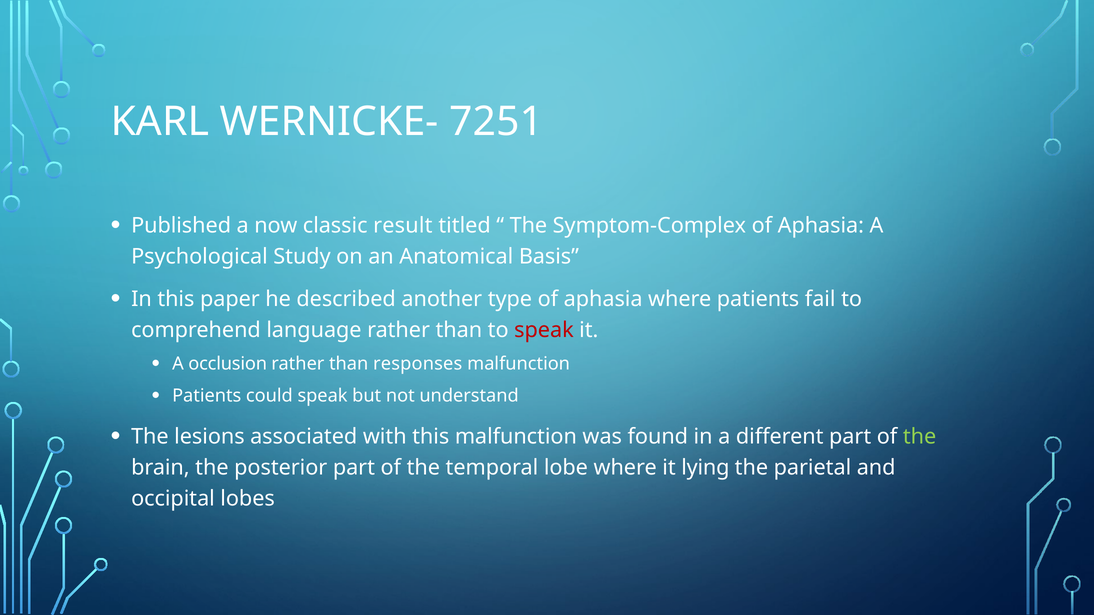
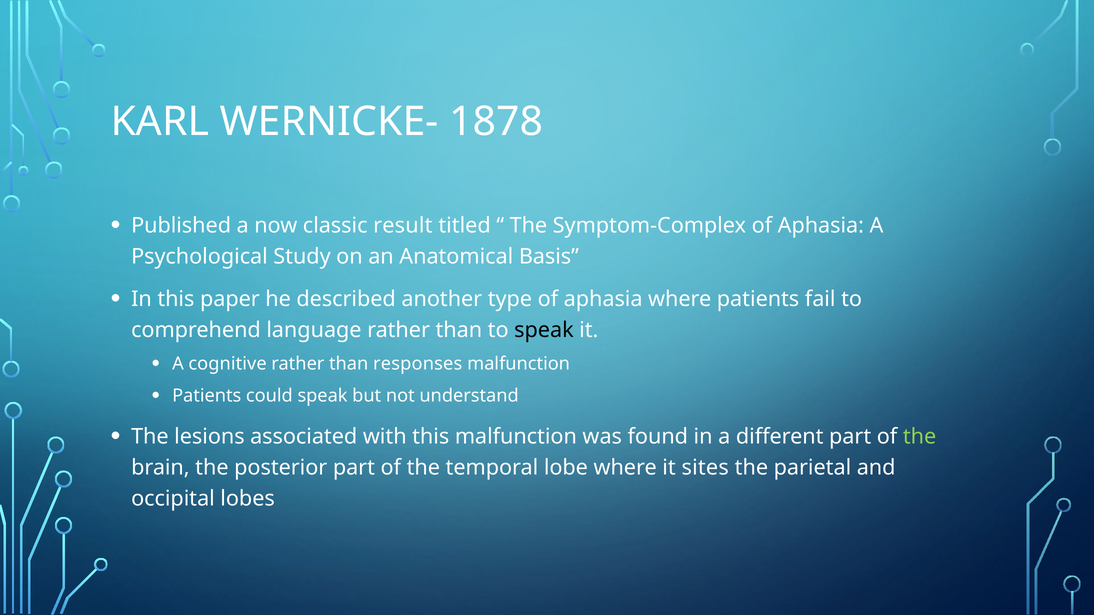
7251: 7251 -> 1878
speak at (544, 330) colour: red -> black
occlusion: occlusion -> cognitive
lying: lying -> sites
